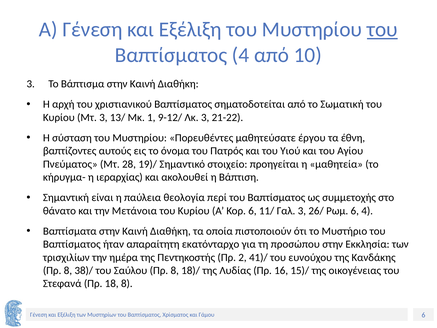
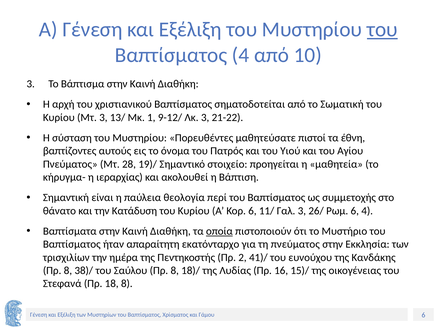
έργου: έργου -> πιστοί
Μετάνοια: Μετάνοια -> Κατάδυση
οποία underline: none -> present
τη προσώπου: προσώπου -> πνεύματος
